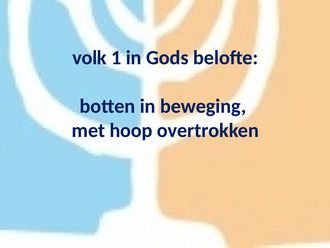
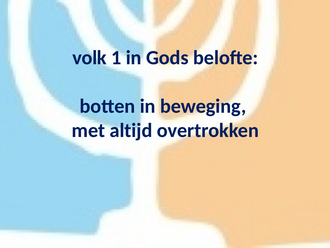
hoop: hoop -> altijd
